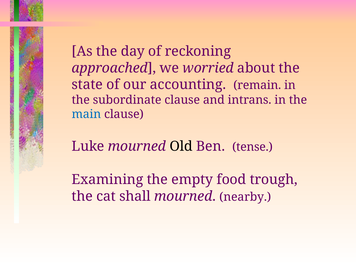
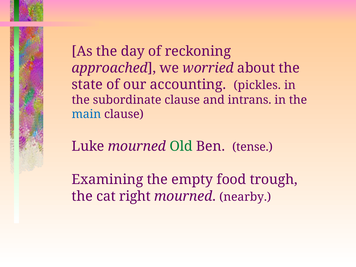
remain: remain -> pickles
Old colour: black -> green
shall: shall -> right
